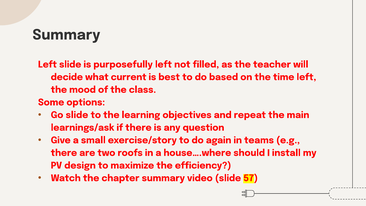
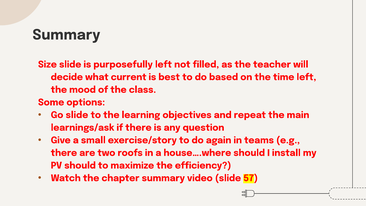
Left at (47, 64): Left -> Size
PV design: design -> should
